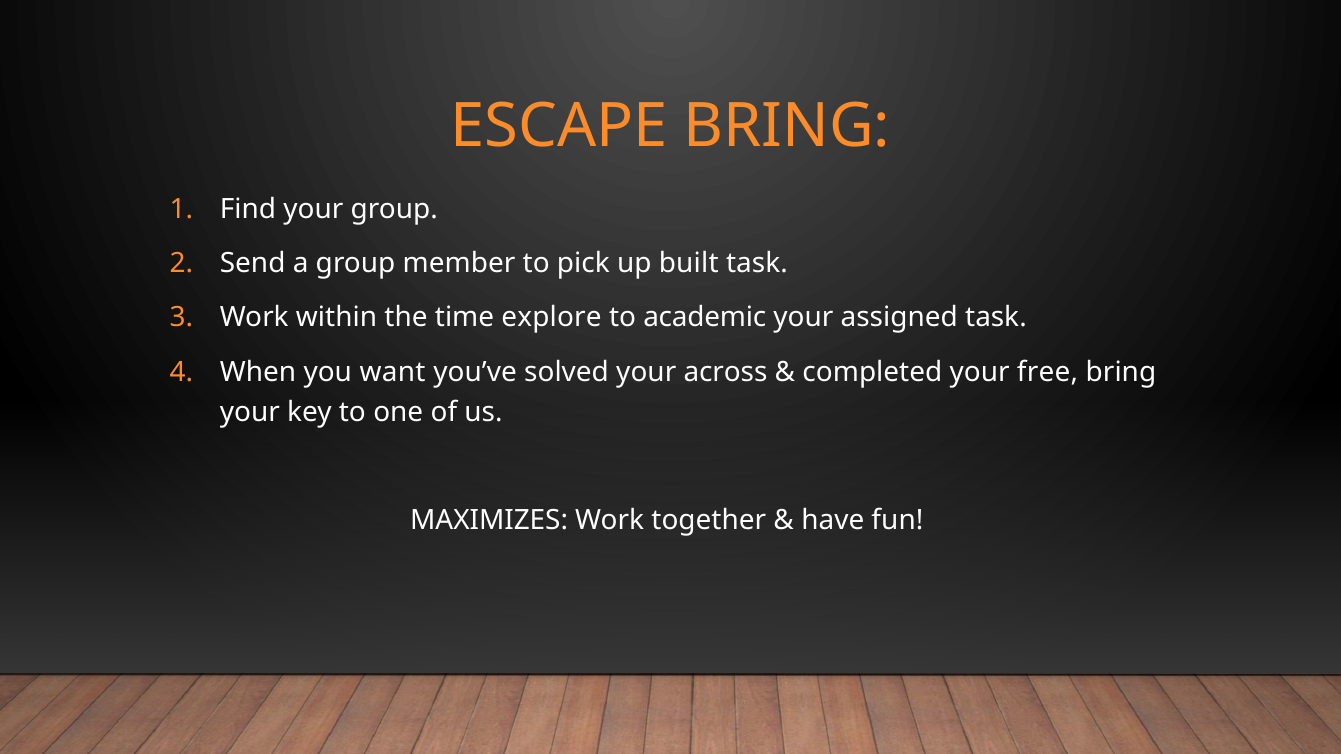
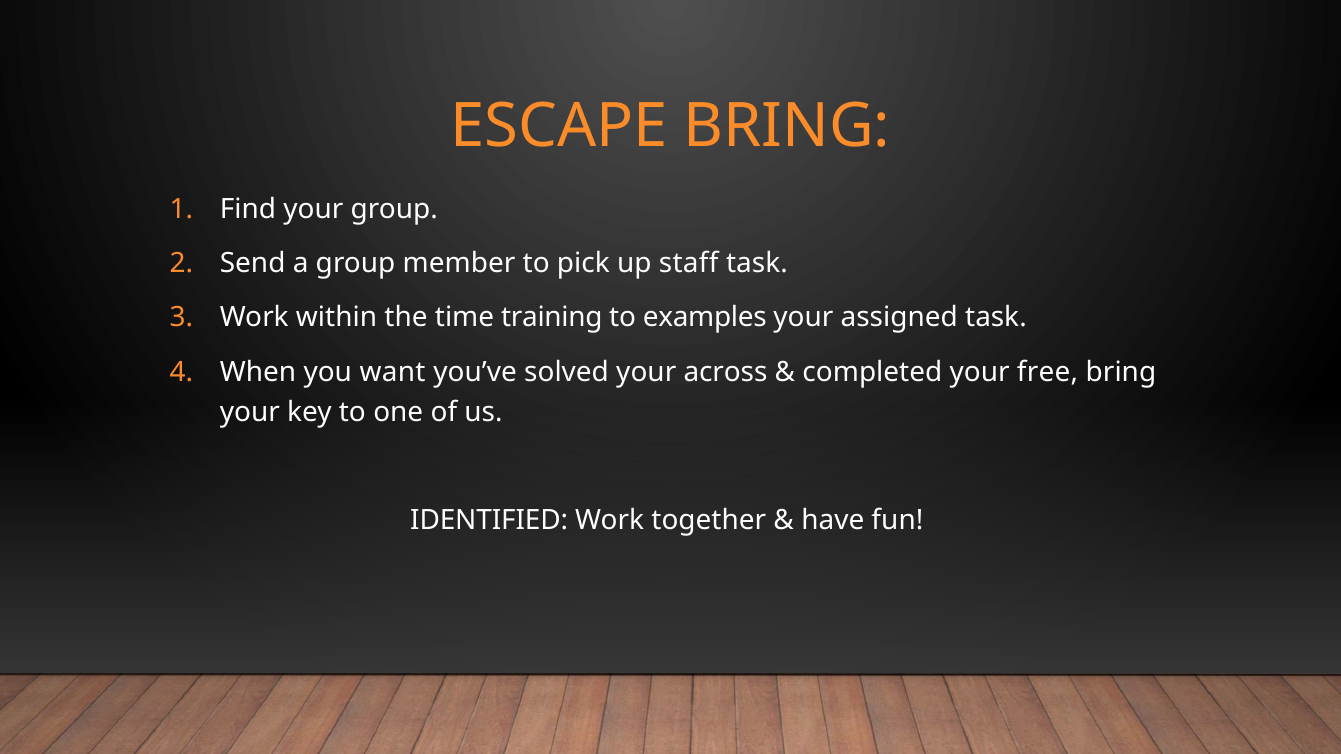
built: built -> staff
explore: explore -> training
academic: academic -> examples
MAXIMIZES: MAXIMIZES -> IDENTIFIED
